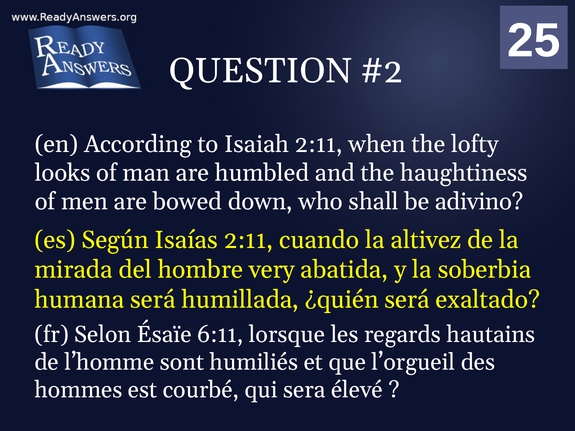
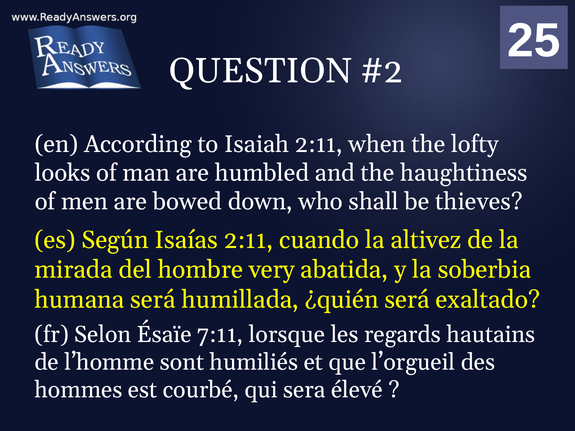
adivino: adivino -> thieves
6:11: 6:11 -> 7:11
